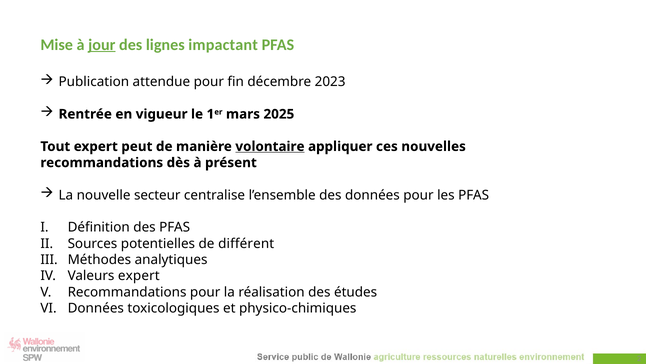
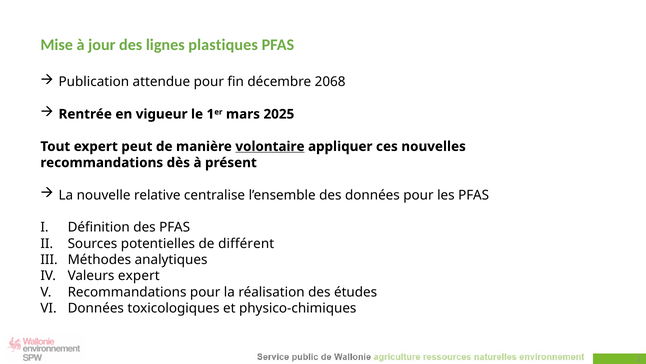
jour underline: present -> none
impactant: impactant -> plastiques
2023: 2023 -> 2068
secteur: secteur -> relative
